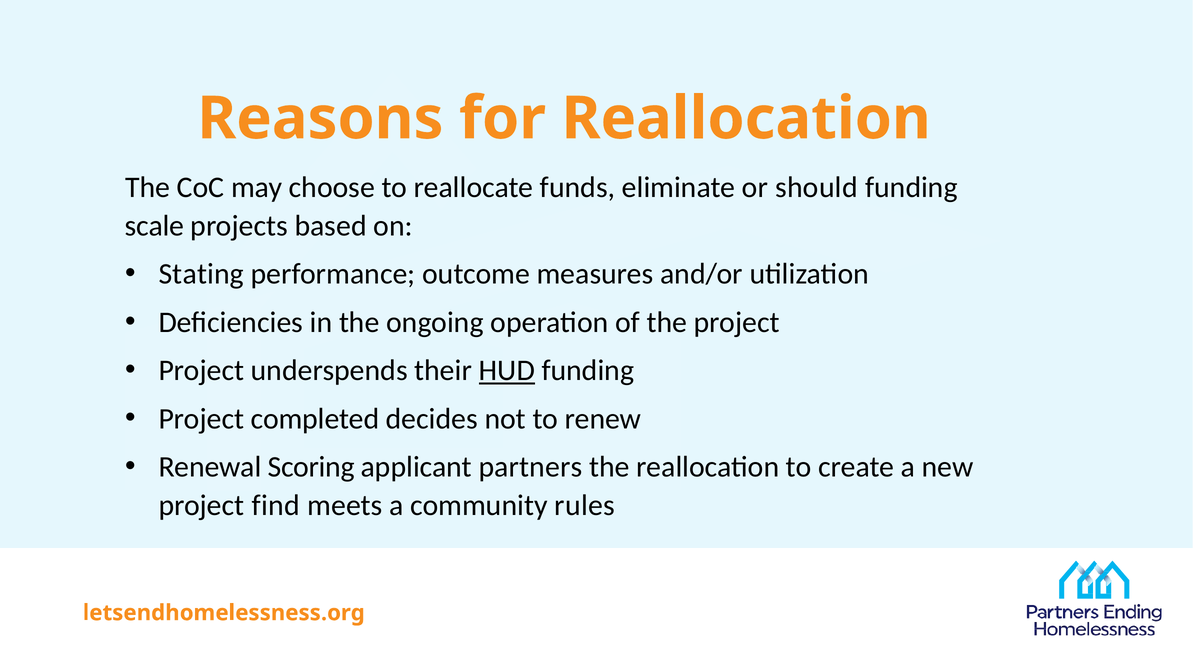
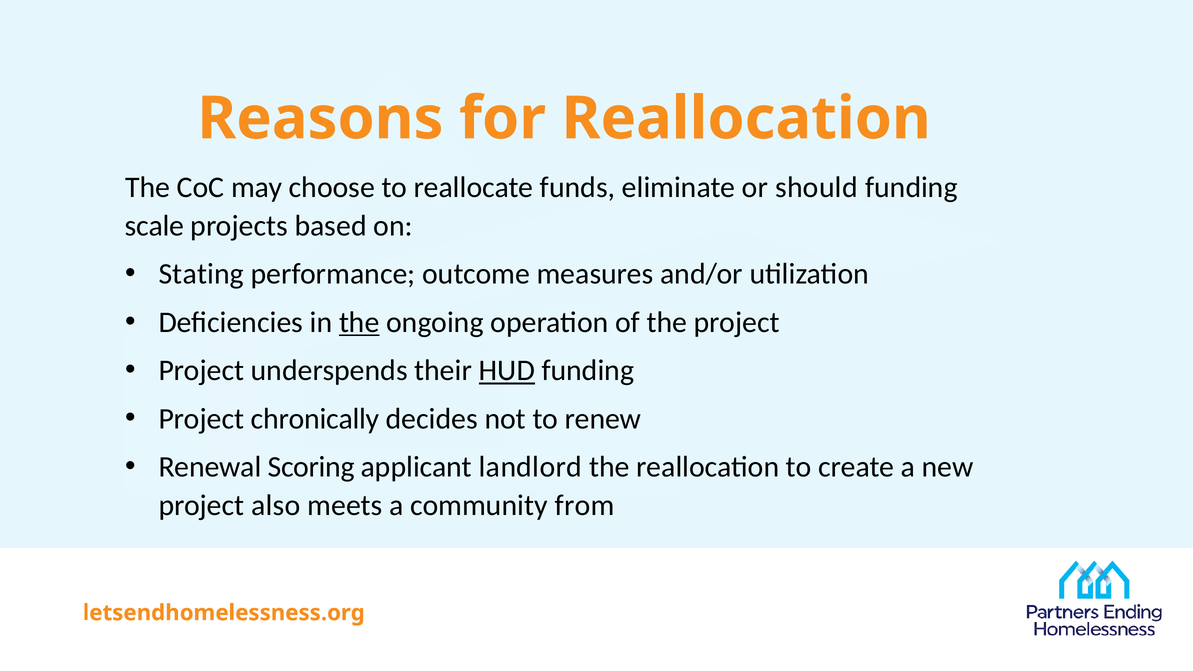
the at (359, 322) underline: none -> present
completed: completed -> chronically
partners: partners -> landlord
find: find -> also
rules: rules -> from
